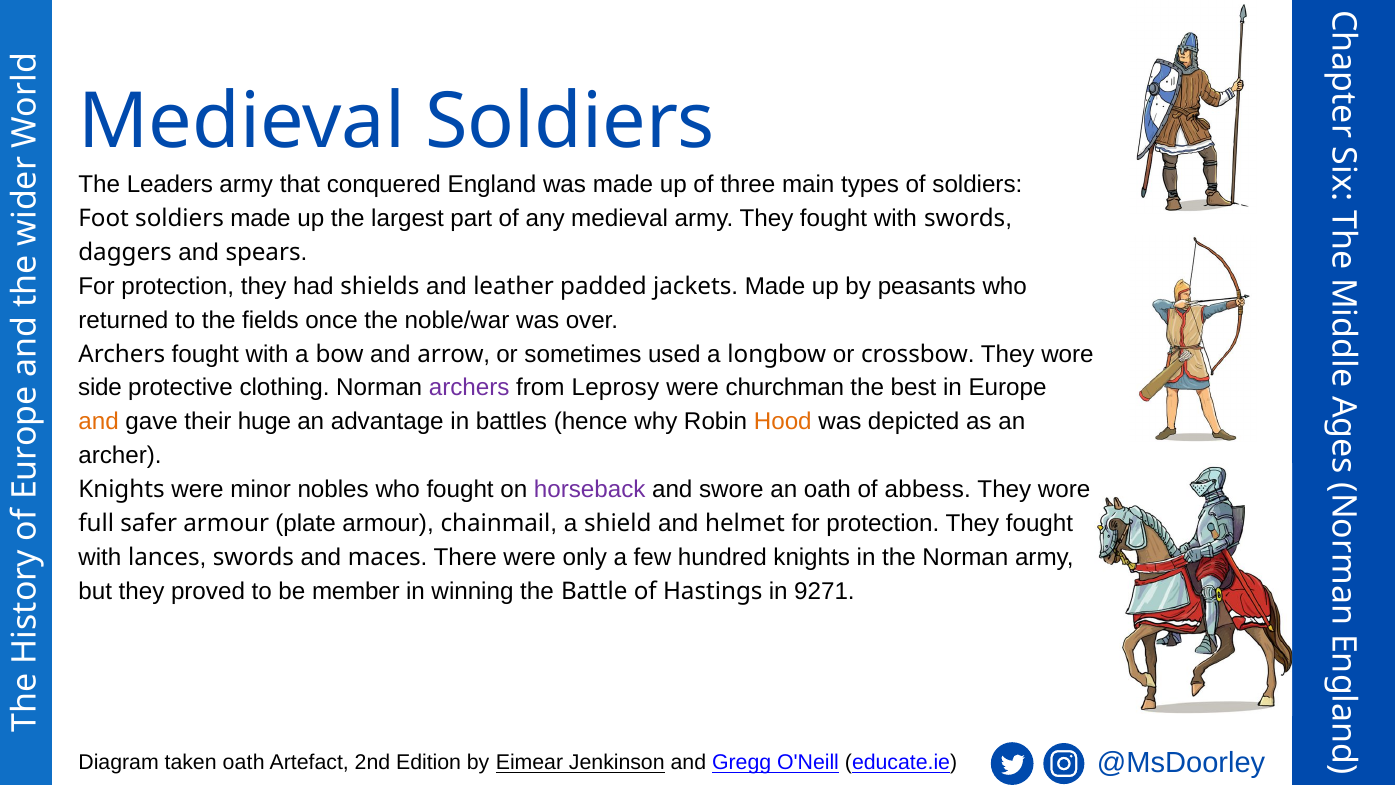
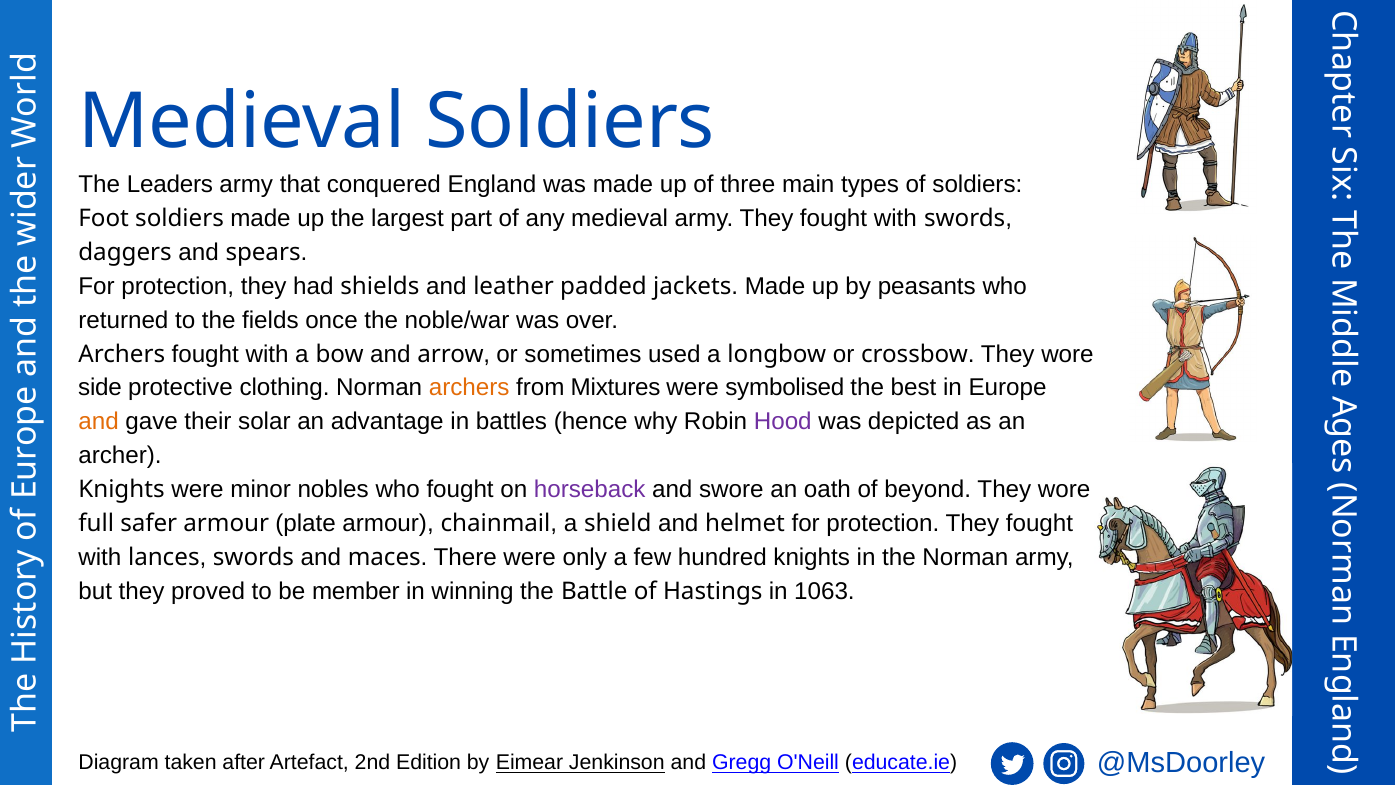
archers at (469, 388) colour: purple -> orange
Leprosy: Leprosy -> Mixtures
churchman: churchman -> symbolised
huge: huge -> solar
Hood colour: orange -> purple
abbess: abbess -> beyond
9271: 9271 -> 1063
taken oath: oath -> after
